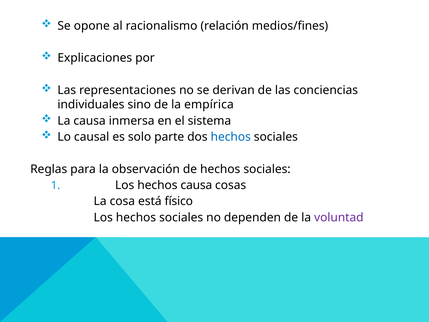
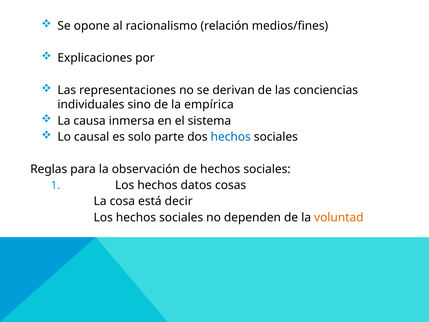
hechos causa: causa -> datos
físico: físico -> decir
voluntad colour: purple -> orange
